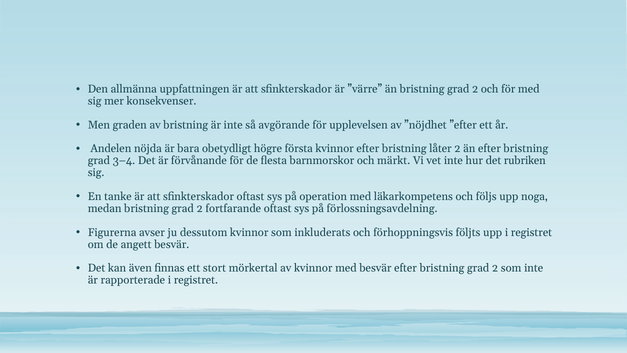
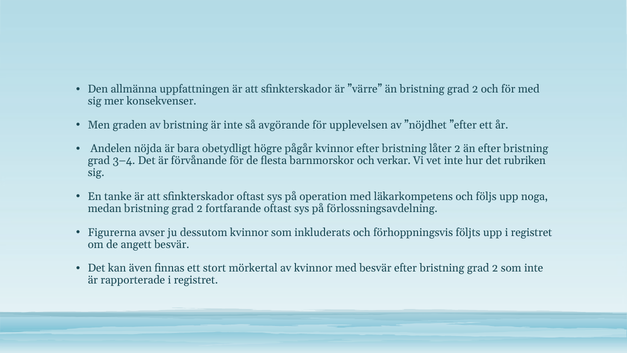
första: första -> pågår
märkt: märkt -> verkar
